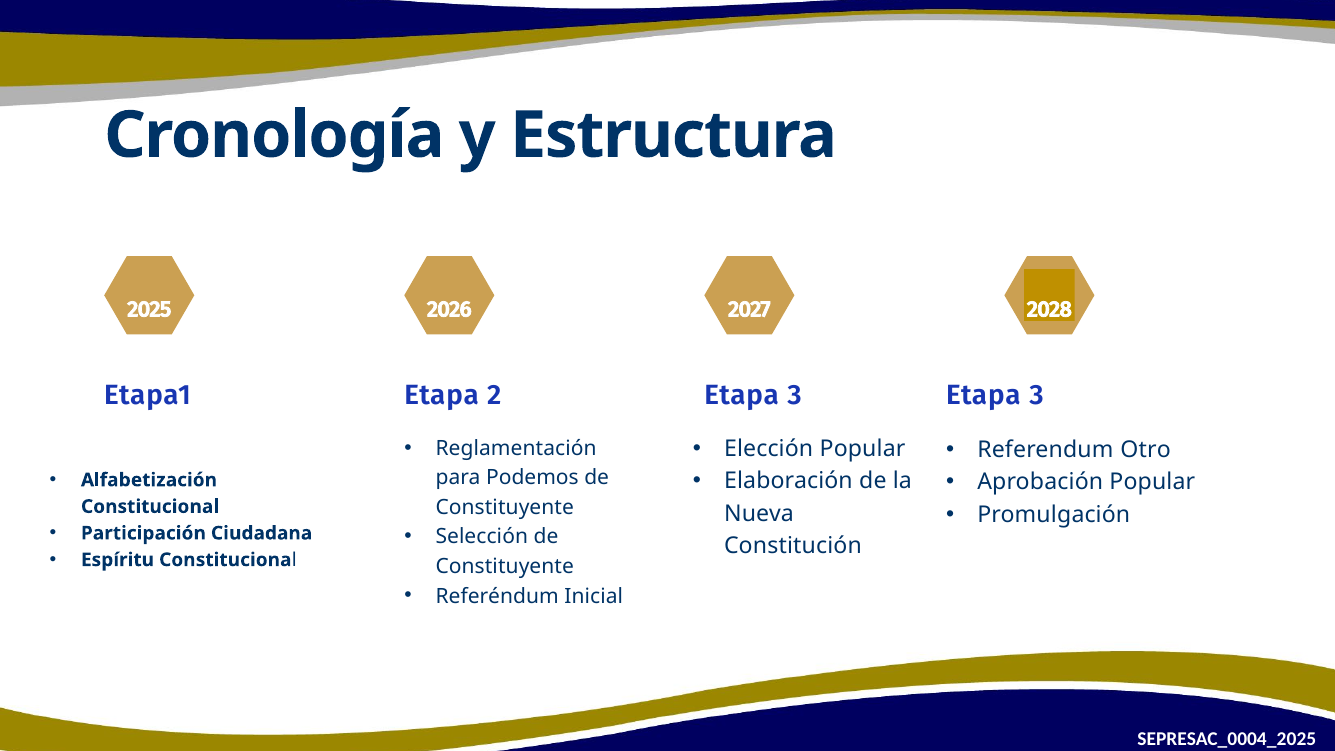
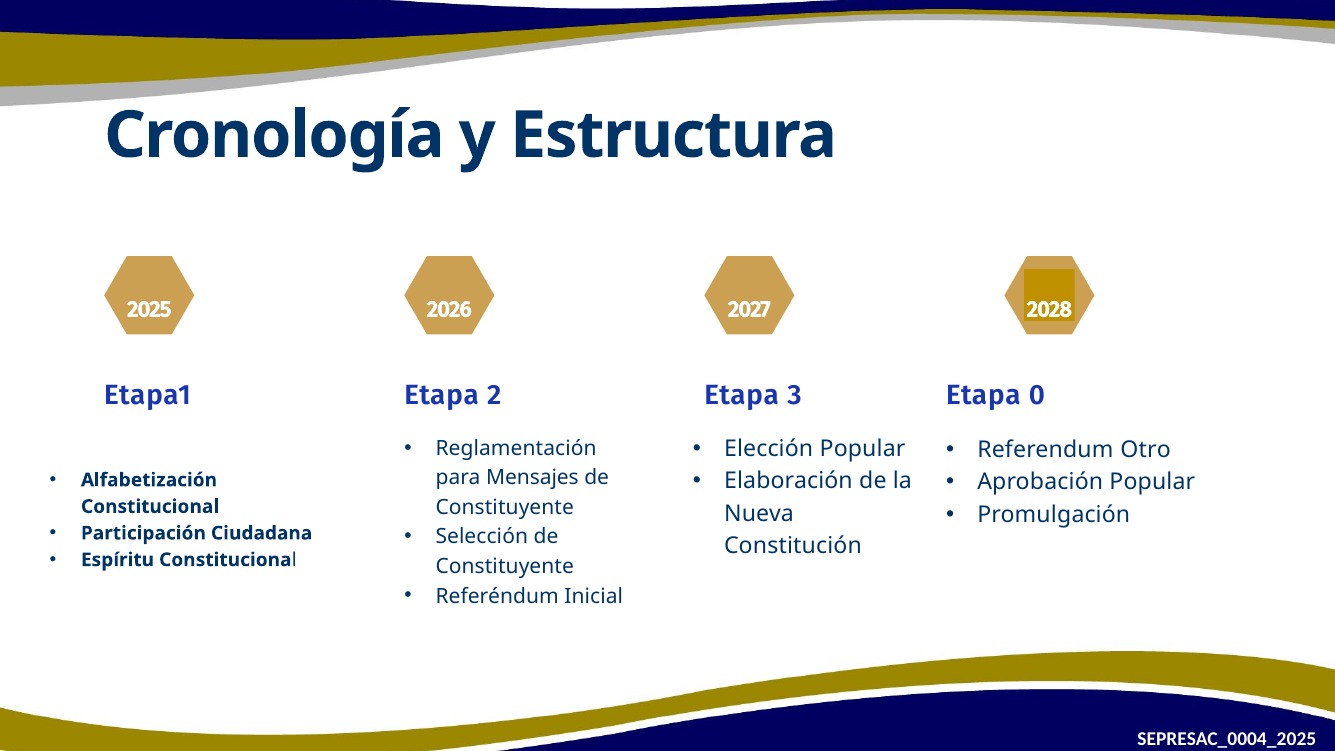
3 at (1037, 395): 3 -> 0
Podemos: Podemos -> Mensajes
